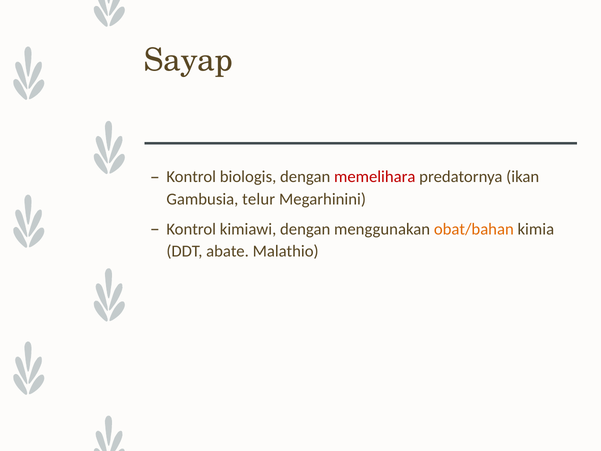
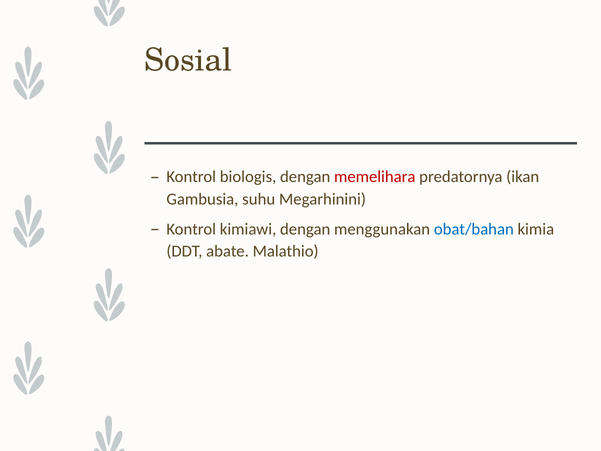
Sayap: Sayap -> Sosial
telur: telur -> suhu
obat/bahan colour: orange -> blue
